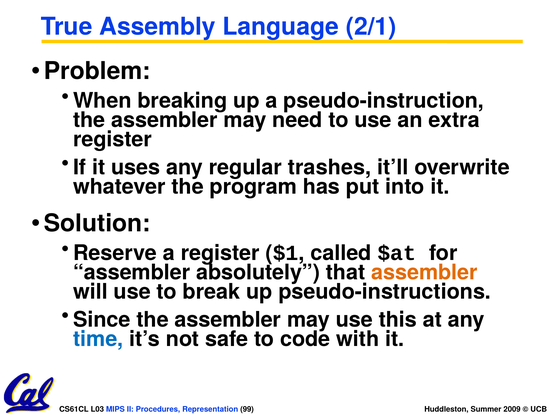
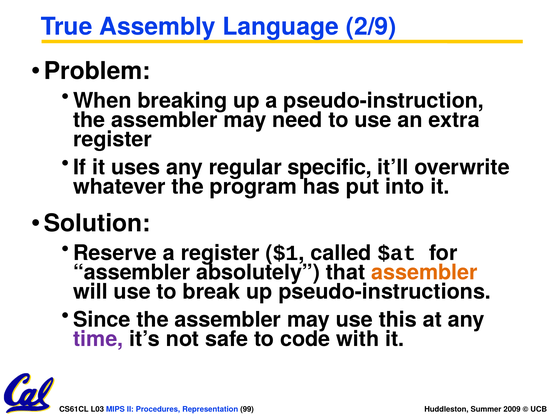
2/1: 2/1 -> 2/9
trashes: trashes -> specific
time colour: blue -> purple
